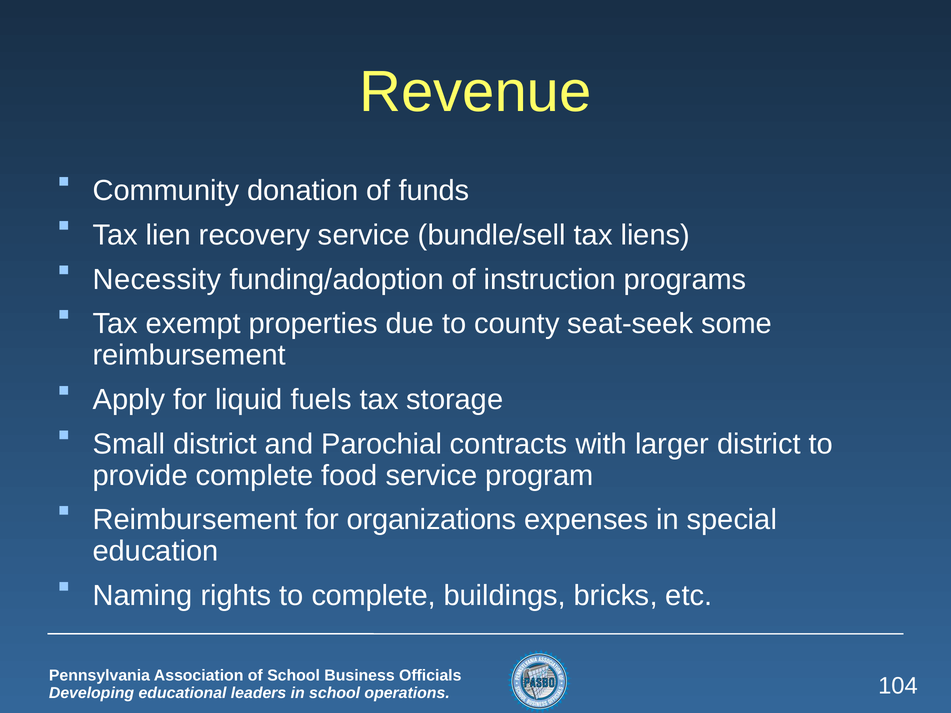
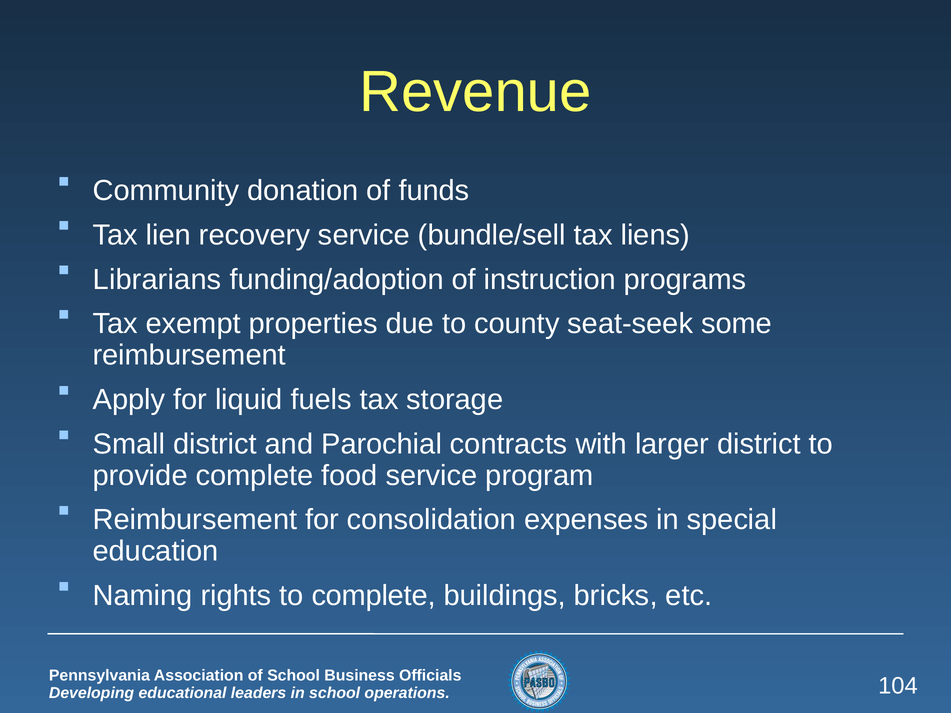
Necessity: Necessity -> Librarians
organizations: organizations -> consolidation
